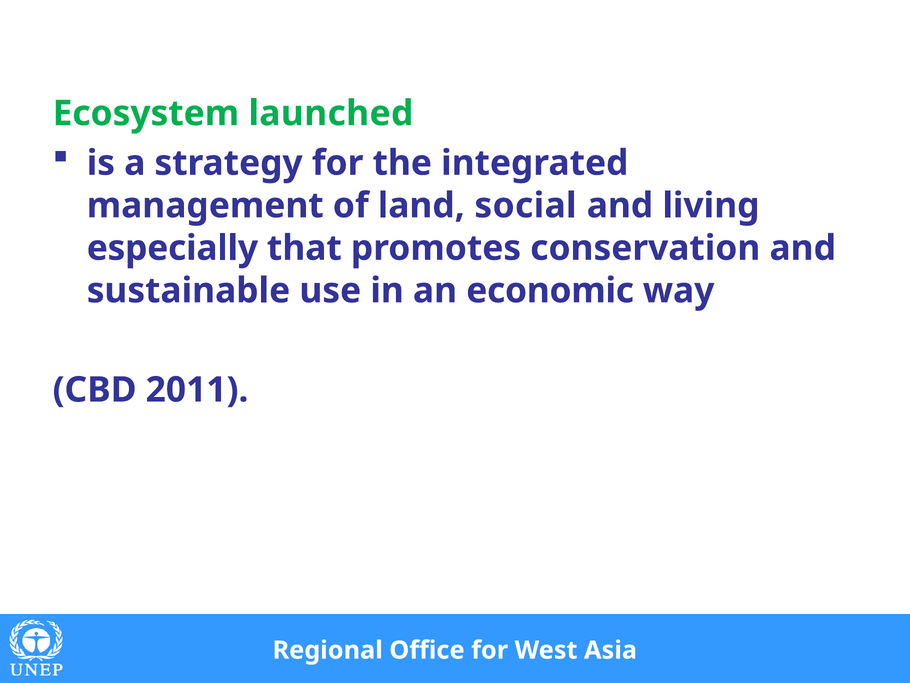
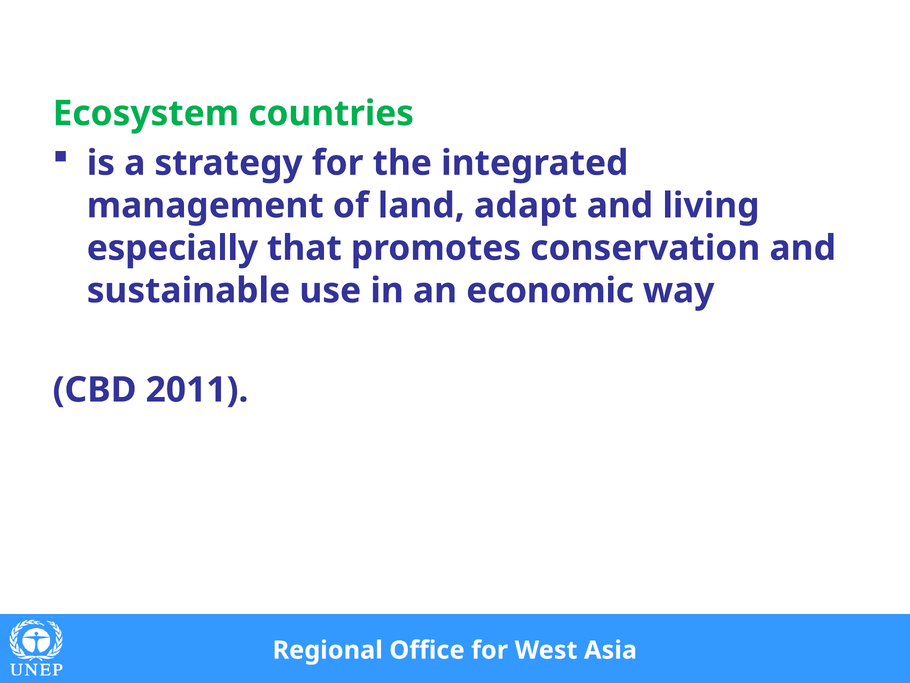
launched: launched -> countries
social: social -> adapt
